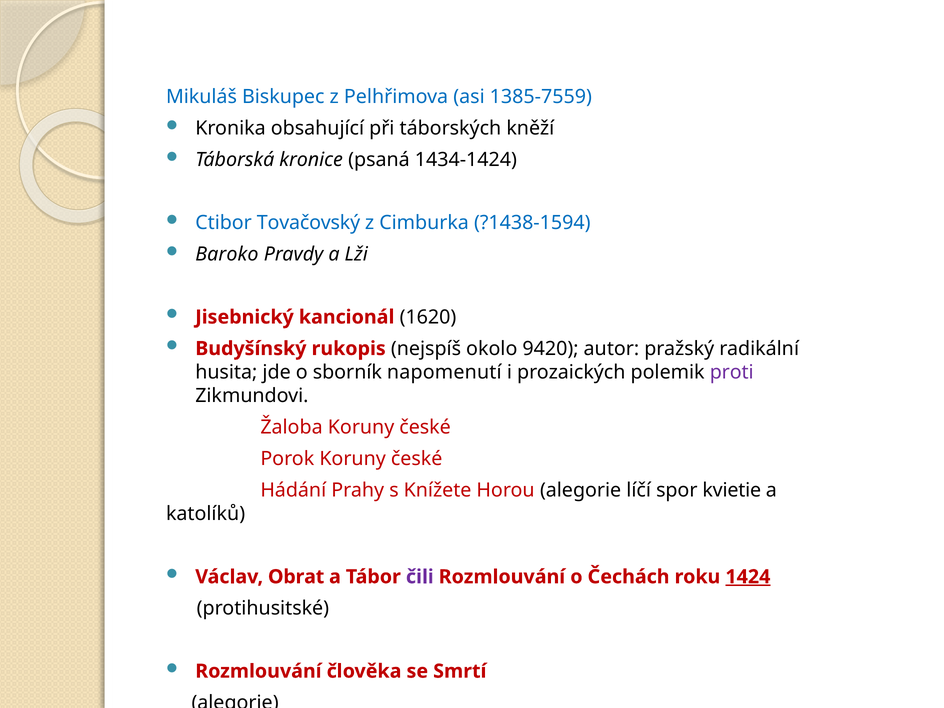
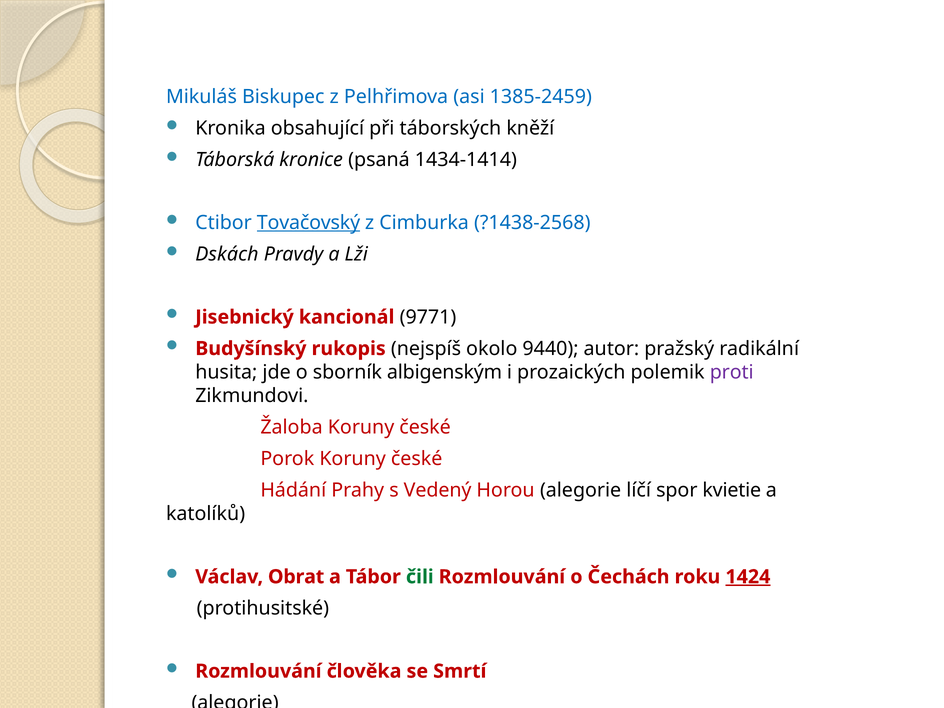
1385-7559: 1385-7559 -> 1385-2459
1434-1424: 1434-1424 -> 1434-1414
Tovačovský underline: none -> present
?1438-1594: ?1438-1594 -> ?1438-2568
Baroko: Baroko -> Dskách
1620: 1620 -> 9771
9420: 9420 -> 9440
napomenutí: napomenutí -> albigenským
Knížete: Knížete -> Vedený
čili colour: purple -> green
